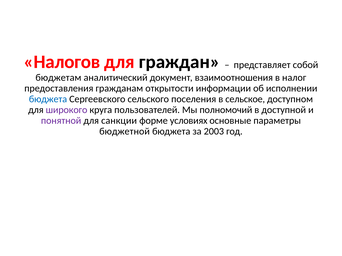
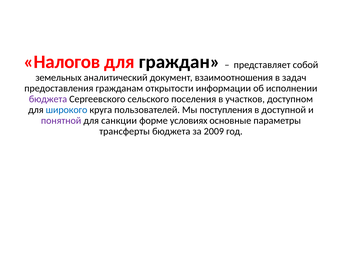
бюджетам: бюджетам -> земельных
налог: налог -> задач
бюджета at (48, 99) colour: blue -> purple
сельское: сельское -> участков
широкого colour: purple -> blue
полномочий: полномочий -> поступления
бюджетной: бюджетной -> трансферты
2003: 2003 -> 2009
